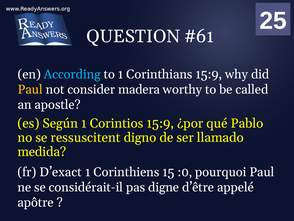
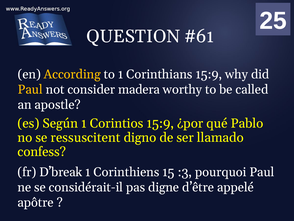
According colour: light blue -> yellow
medida: medida -> confess
D’exact: D’exact -> D’break
:0: :0 -> :3
